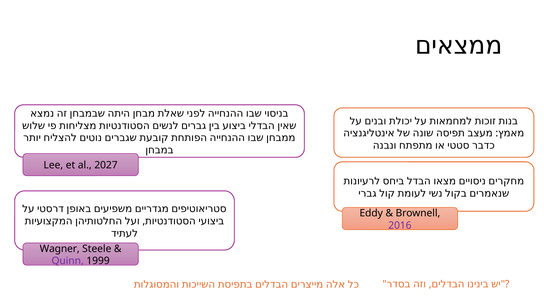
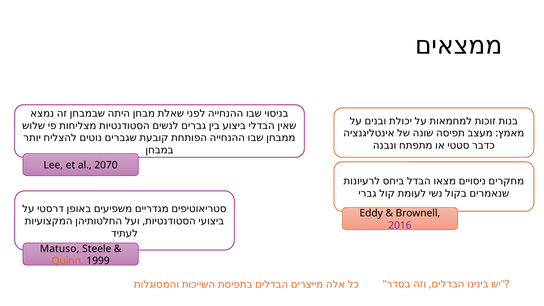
2027: 2027 -> 2070
Wagner: Wagner -> Matuso
Quinn colour: purple -> orange
